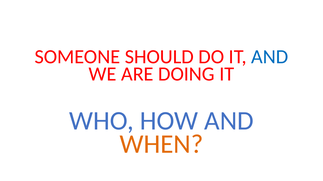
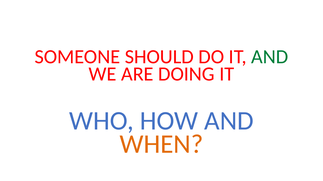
AND at (270, 57) colour: blue -> green
